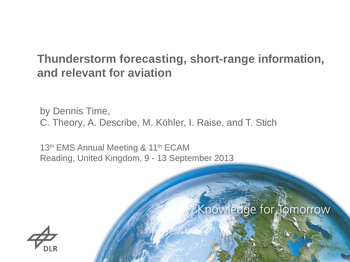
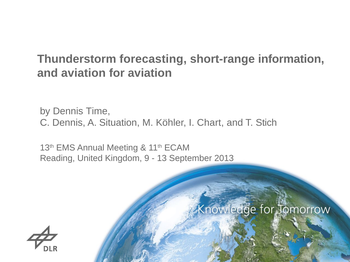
and relevant: relevant -> aviation
C Theory: Theory -> Dennis
Describe: Describe -> Situation
Raise: Raise -> Chart
